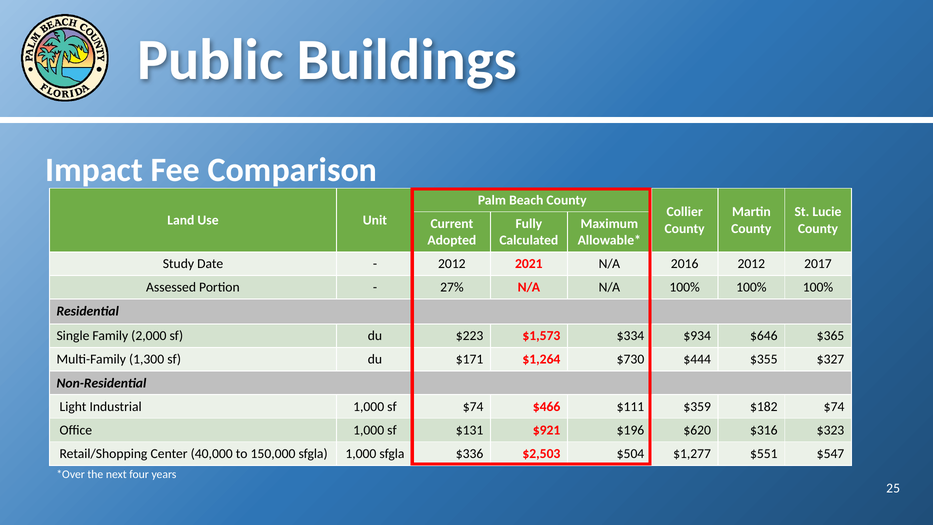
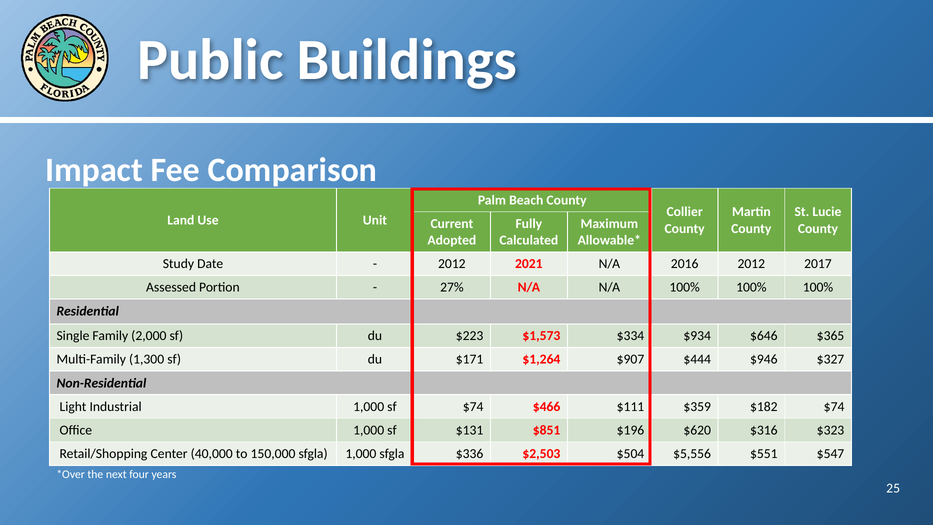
$730: $730 -> $907
$355: $355 -> $946
$921: $921 -> $851
$1,277: $1,277 -> $5,556
